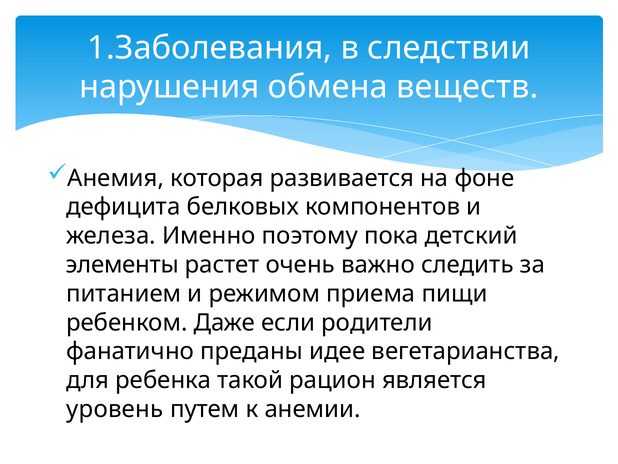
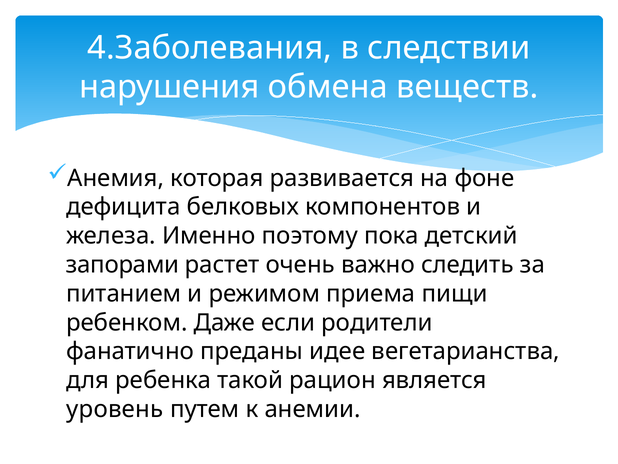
1.Заболевания: 1.Заболевания -> 4.Заболевания
элементы: элементы -> запорами
